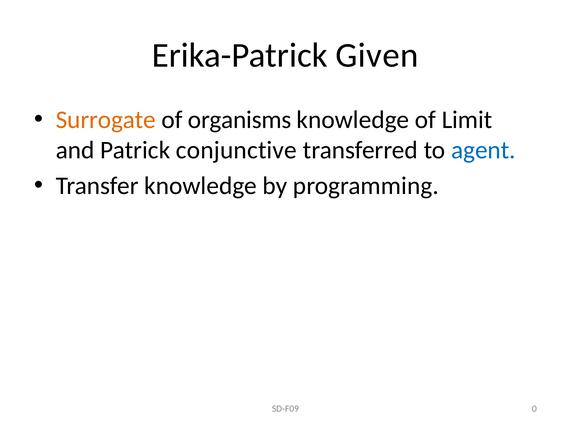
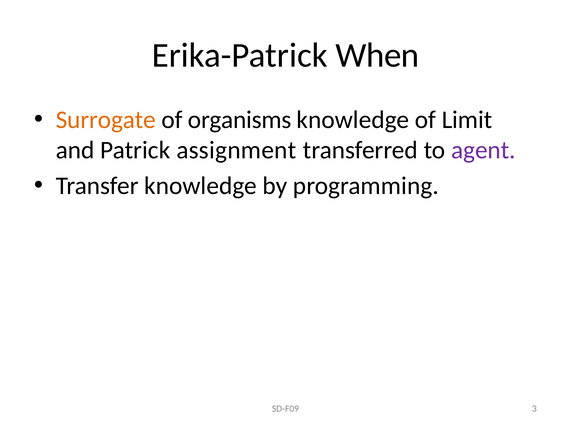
Given: Given -> When
conjunctive: conjunctive -> assignment
agent colour: blue -> purple
0: 0 -> 3
